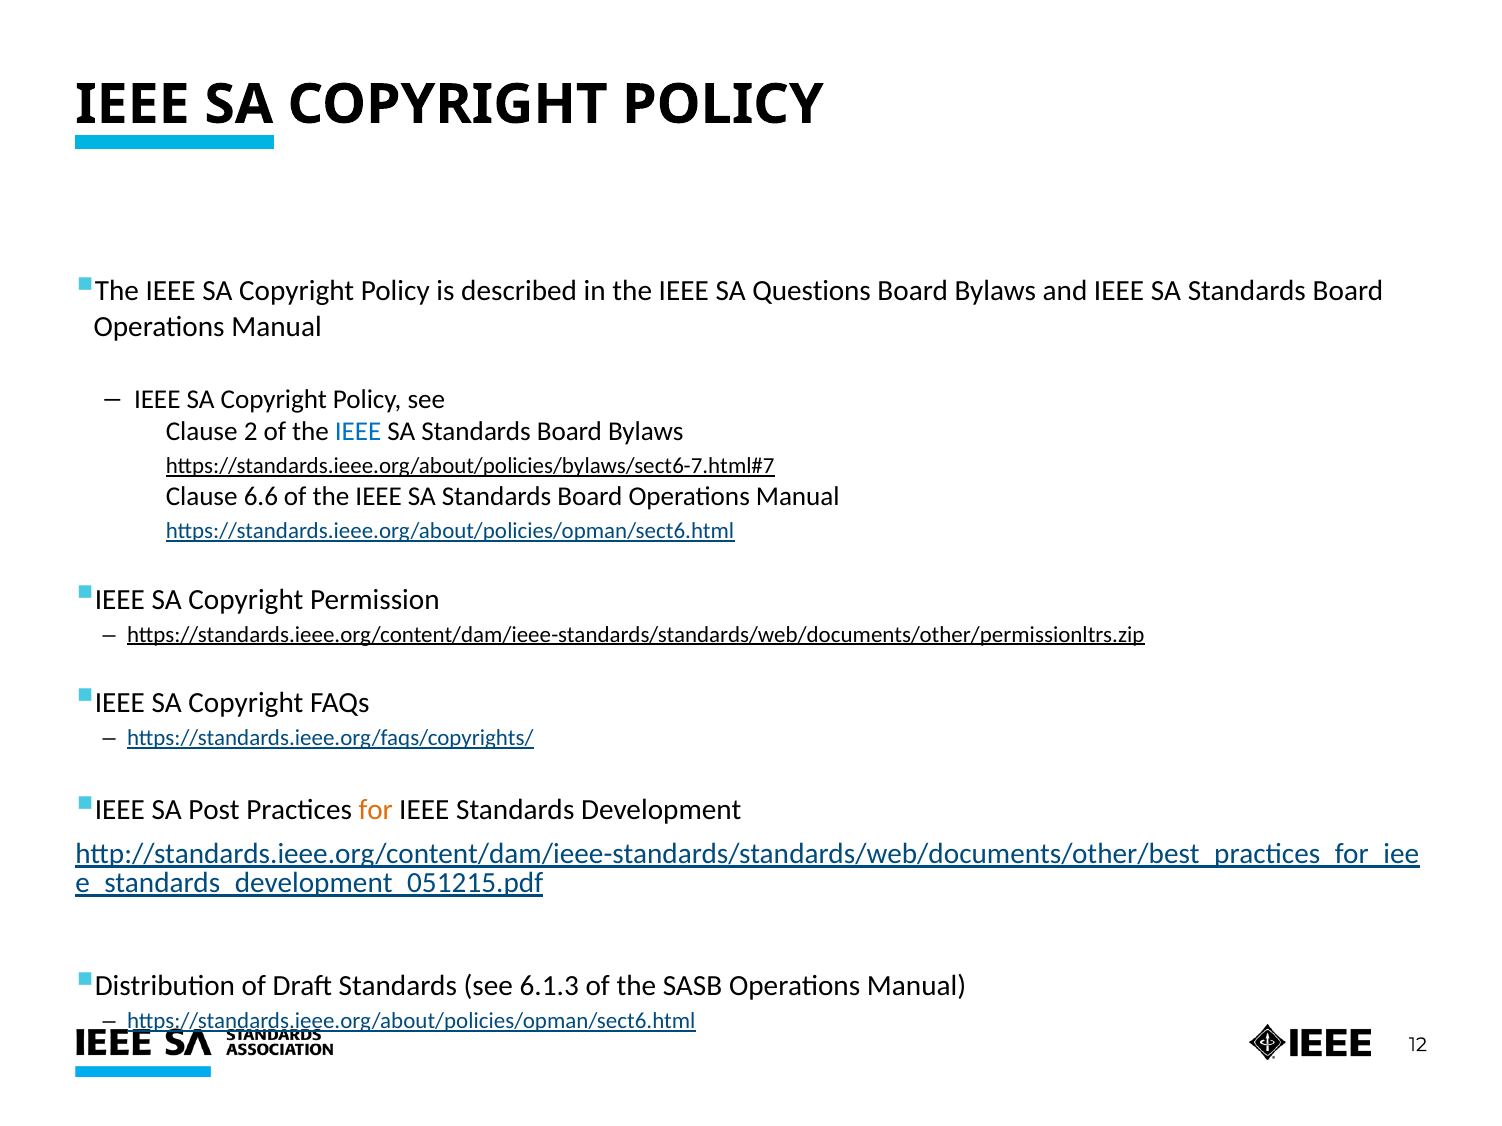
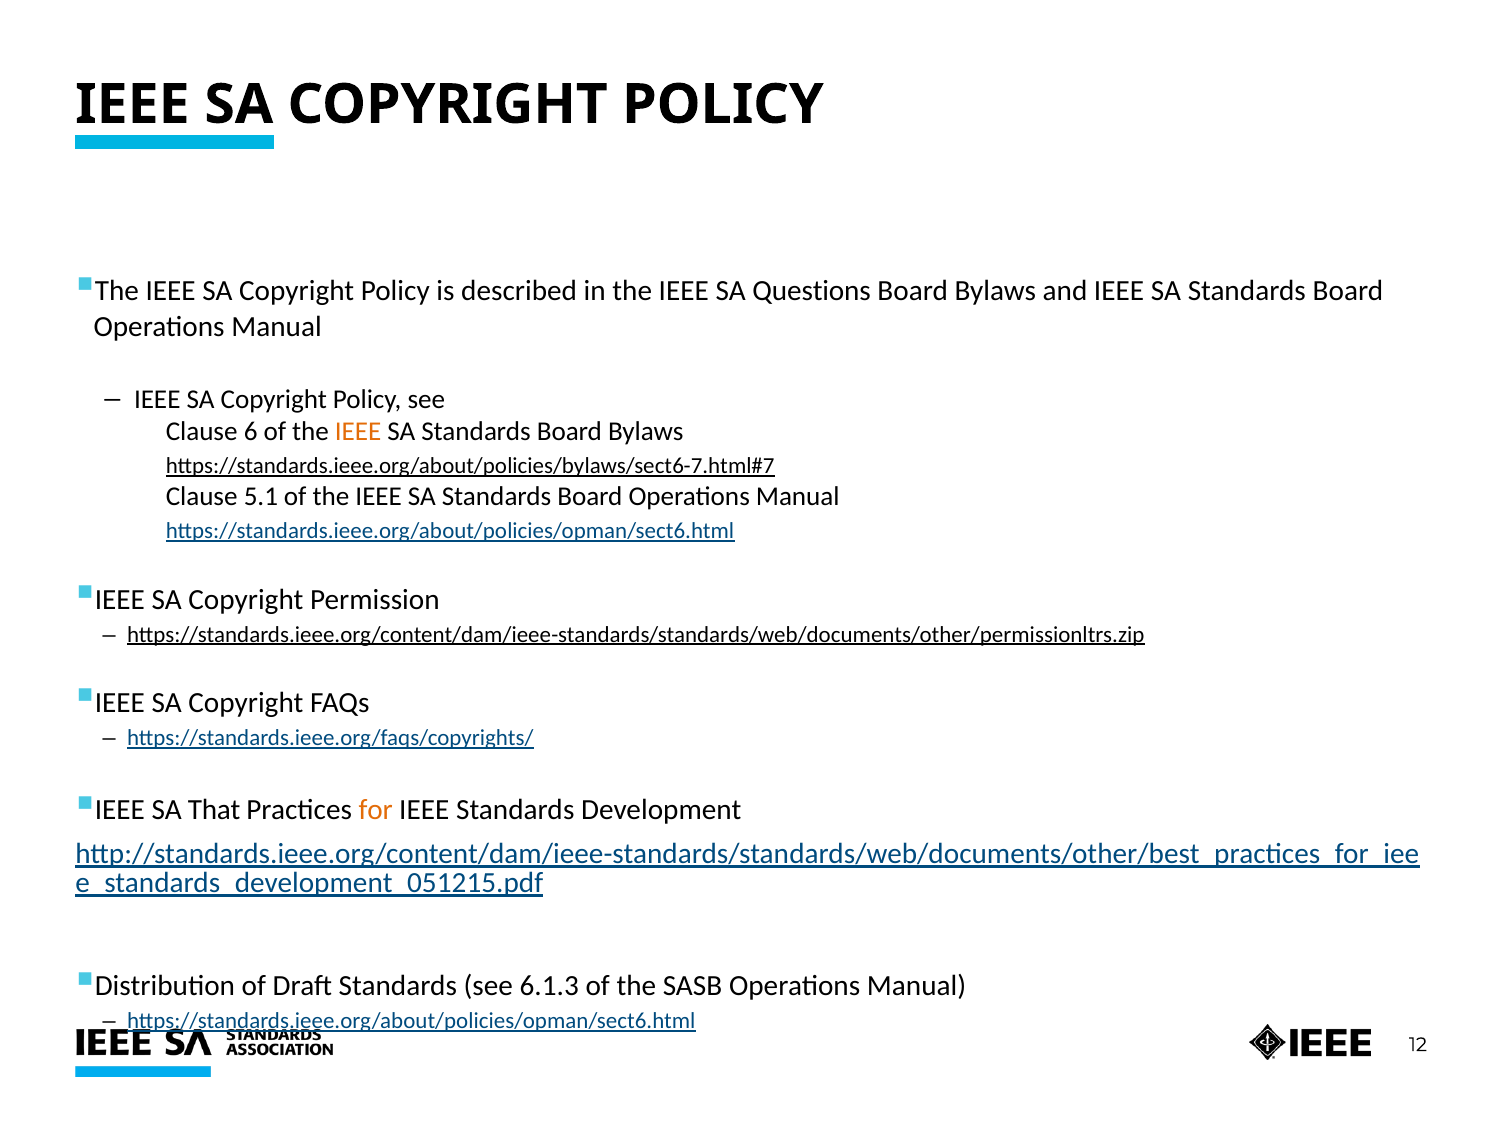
2: 2 -> 6
IEEE at (358, 432) colour: blue -> orange
6.6: 6.6 -> 5.1
Post: Post -> That
